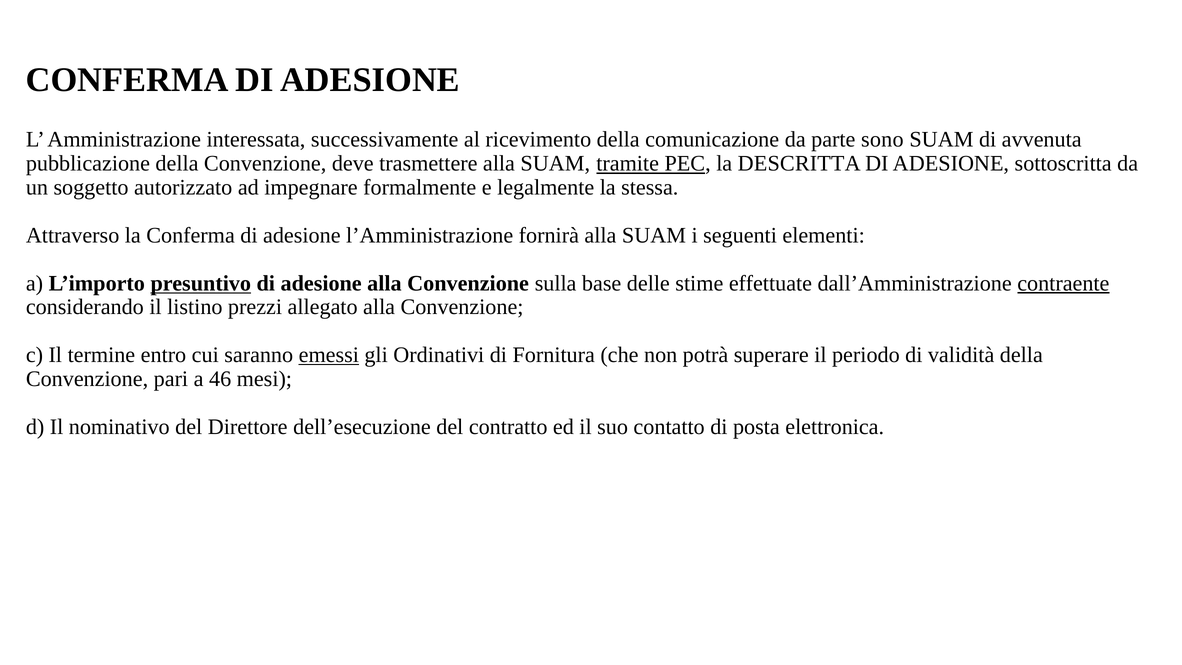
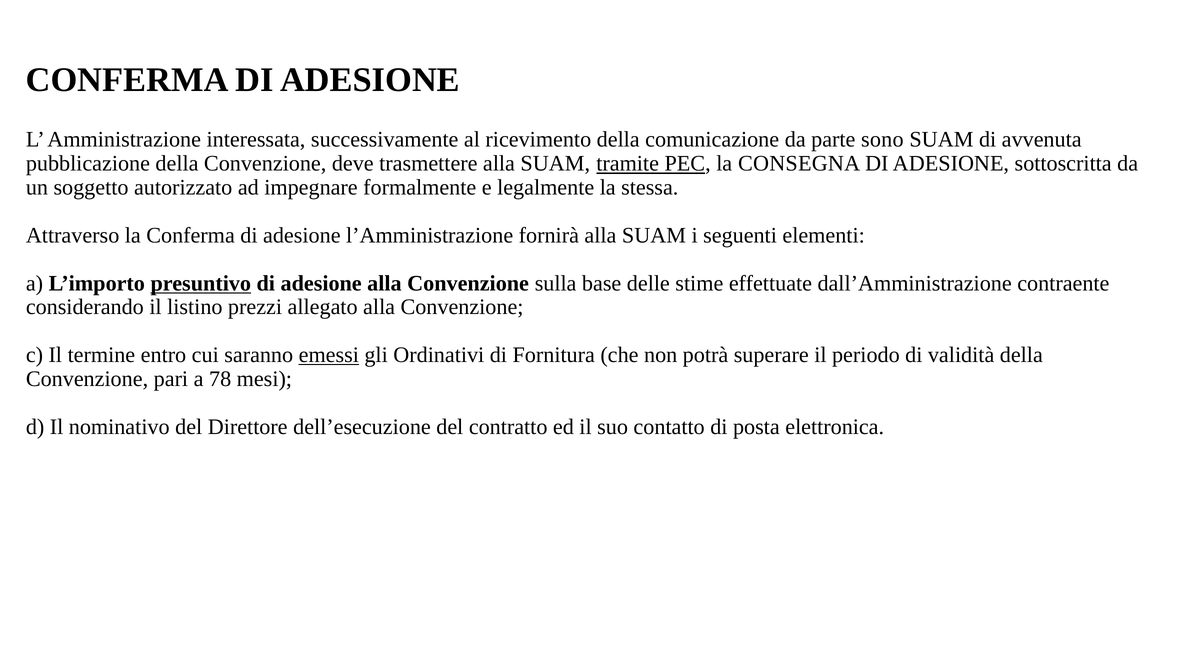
DESCRITTA: DESCRITTA -> CONSEGNA
contraente underline: present -> none
46: 46 -> 78
